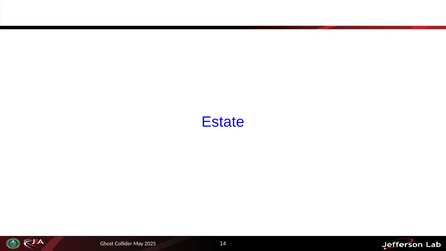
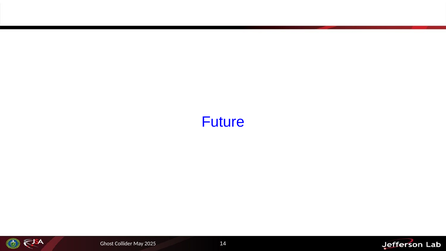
Estate: Estate -> Future
